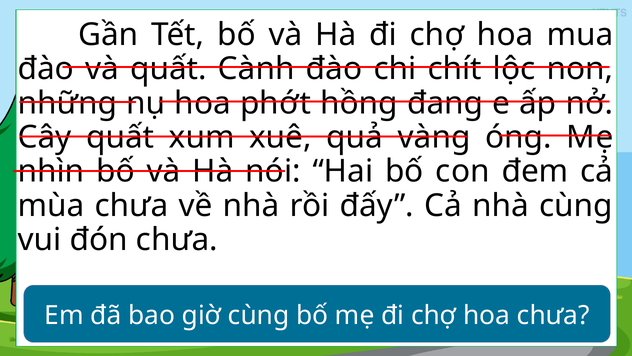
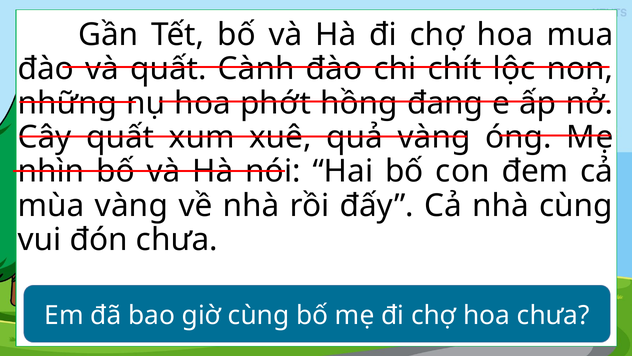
mùa chưa: chưa -> vàng
